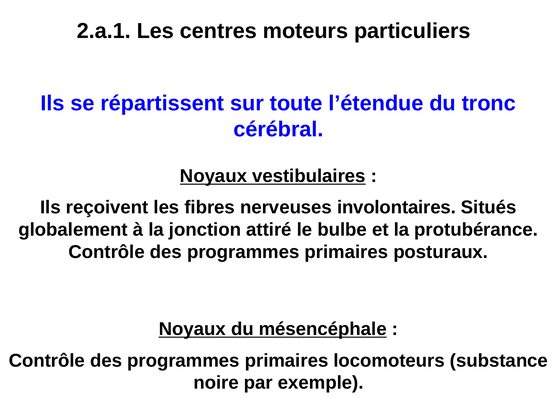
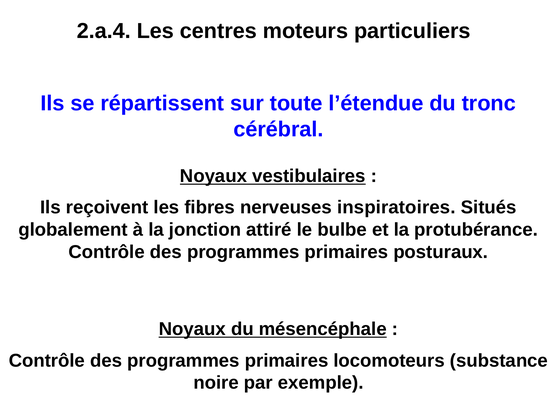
2.a.1: 2.a.1 -> 2.a.4
involontaires: involontaires -> inspiratoires
